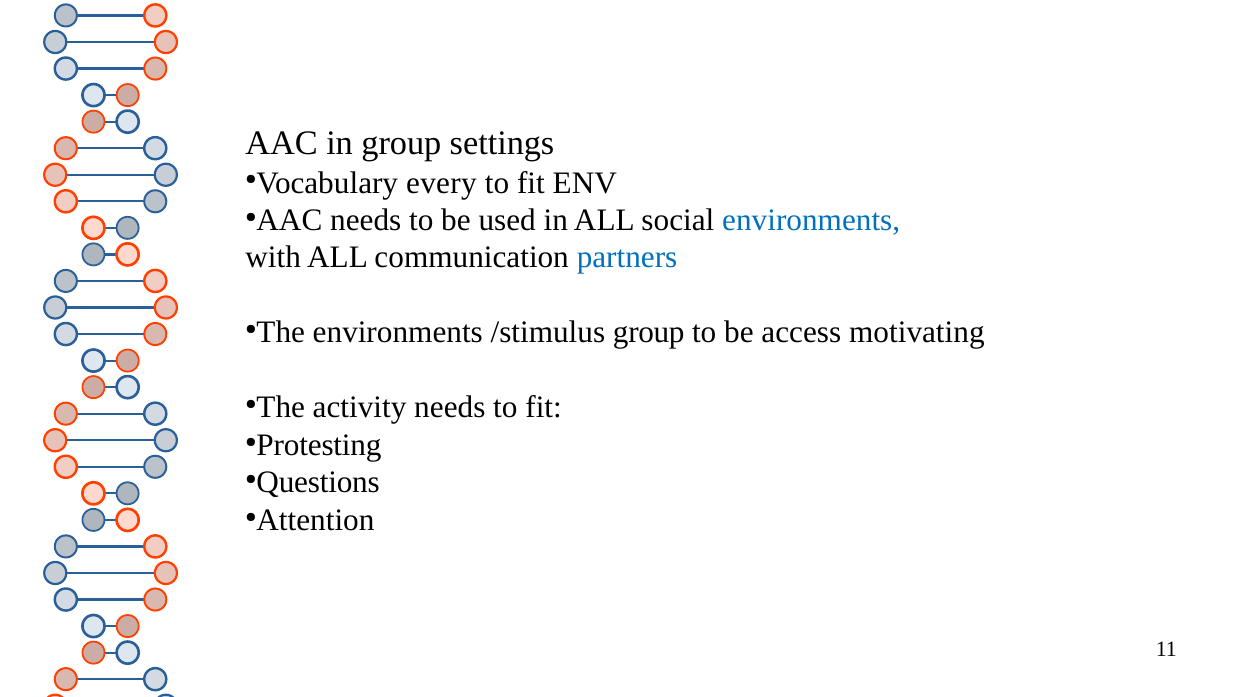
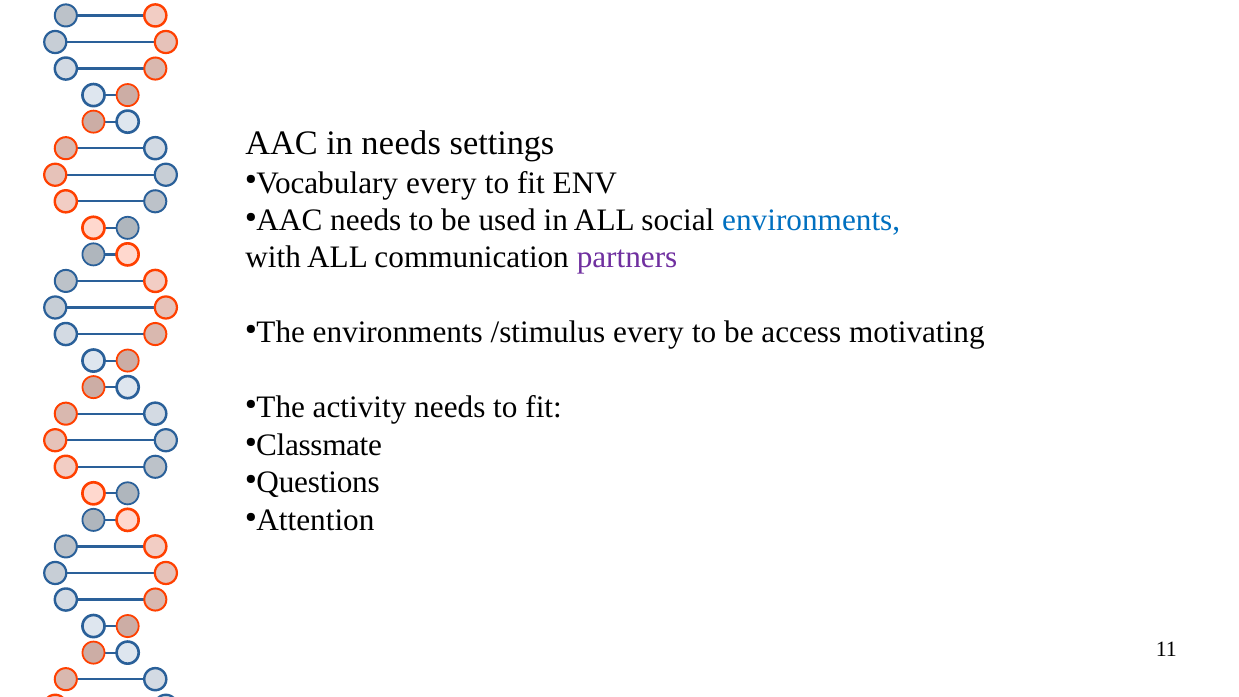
in group: group -> needs
partners colour: blue -> purple
/stimulus group: group -> every
Protesting: Protesting -> Classmate
